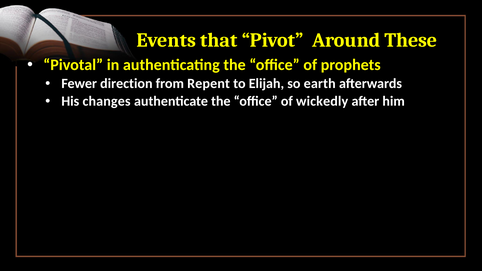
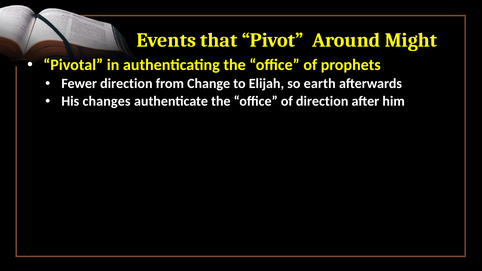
These: These -> Might
Repent: Repent -> Change
of wickedly: wickedly -> direction
